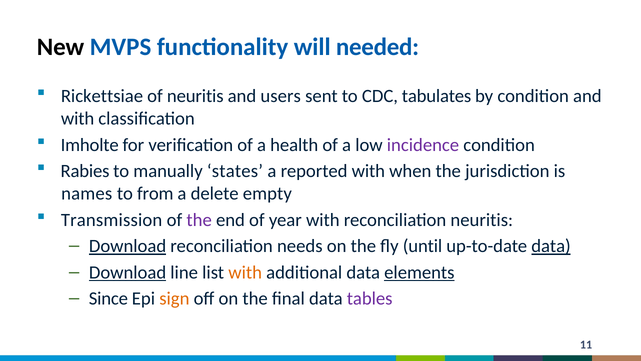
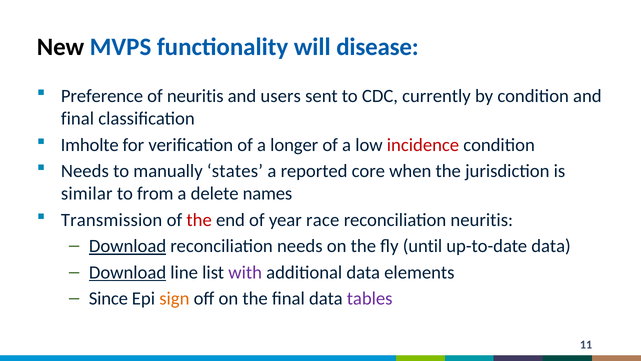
needed: needed -> disease
Rickettsiae: Rickettsiae -> Preference
tabulates: tabulates -> currently
with at (78, 119): with -> final
health: health -> longer
incidence colour: purple -> red
Rabies at (85, 171): Rabies -> Needs
reported with: with -> core
names: names -> similar
empty: empty -> names
the at (199, 220) colour: purple -> red
year with: with -> race
data at (551, 246) underline: present -> none
with at (245, 272) colour: orange -> purple
elements underline: present -> none
